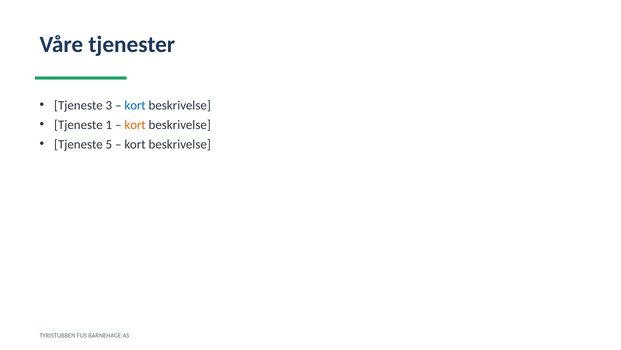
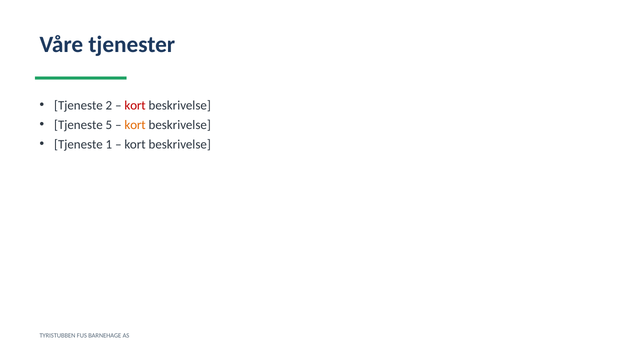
3: 3 -> 2
kort at (135, 105) colour: blue -> red
1: 1 -> 5
5: 5 -> 1
